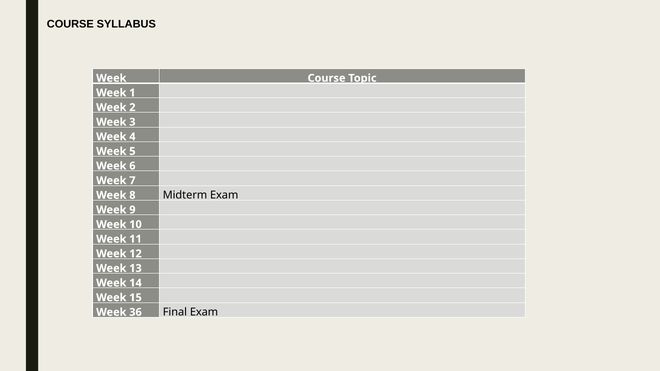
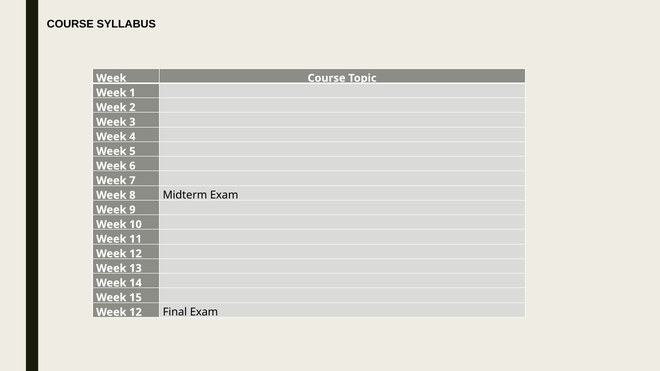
36 at (136, 312): 36 -> 12
